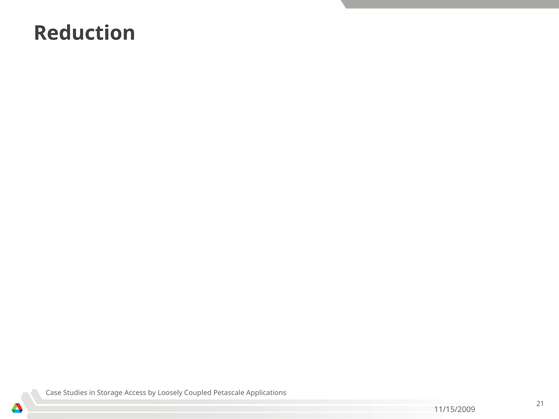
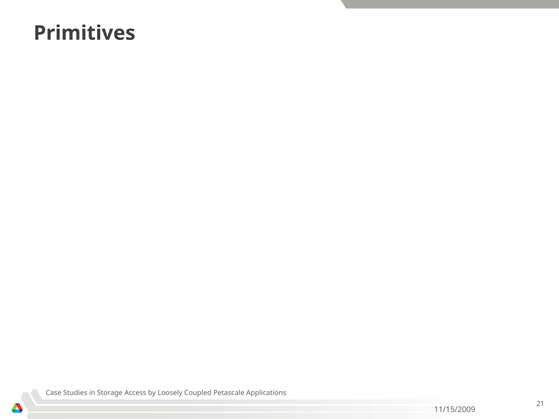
Reduction: Reduction -> Primitives
